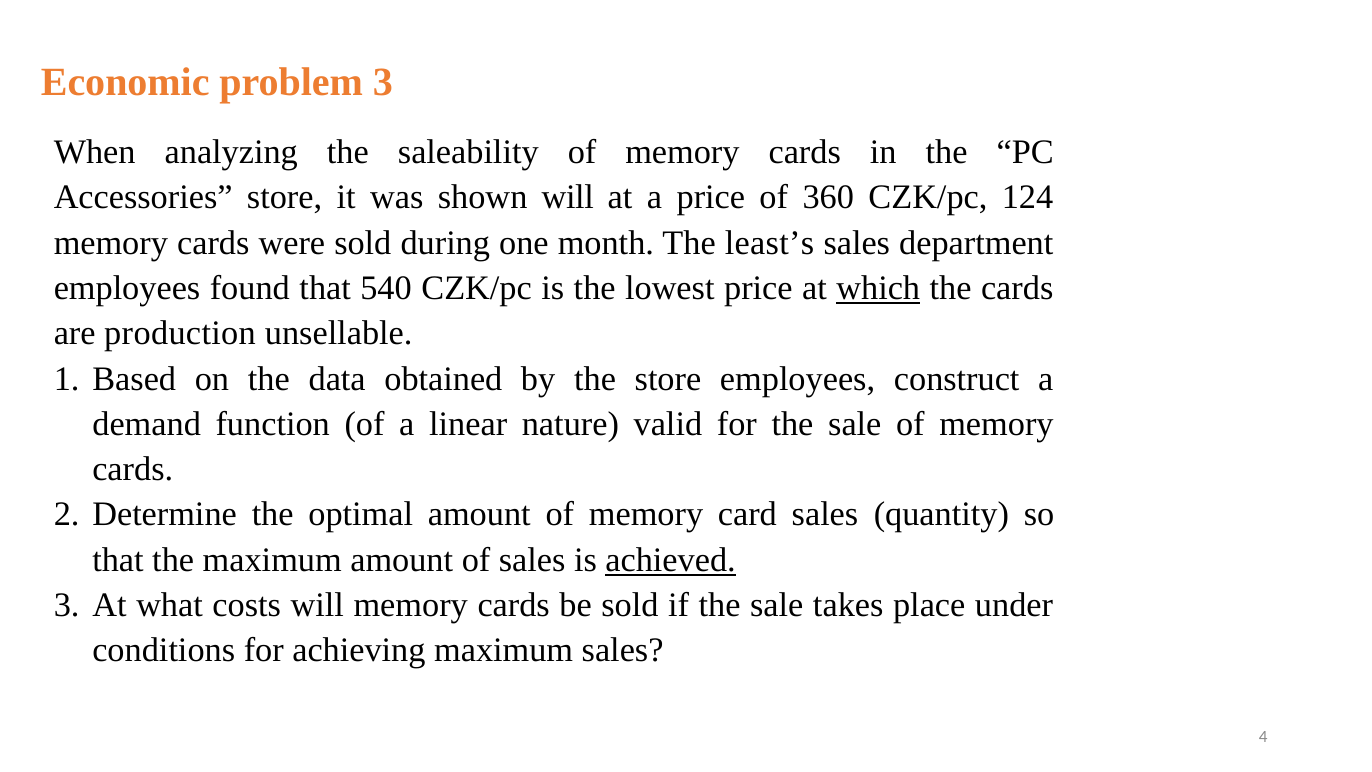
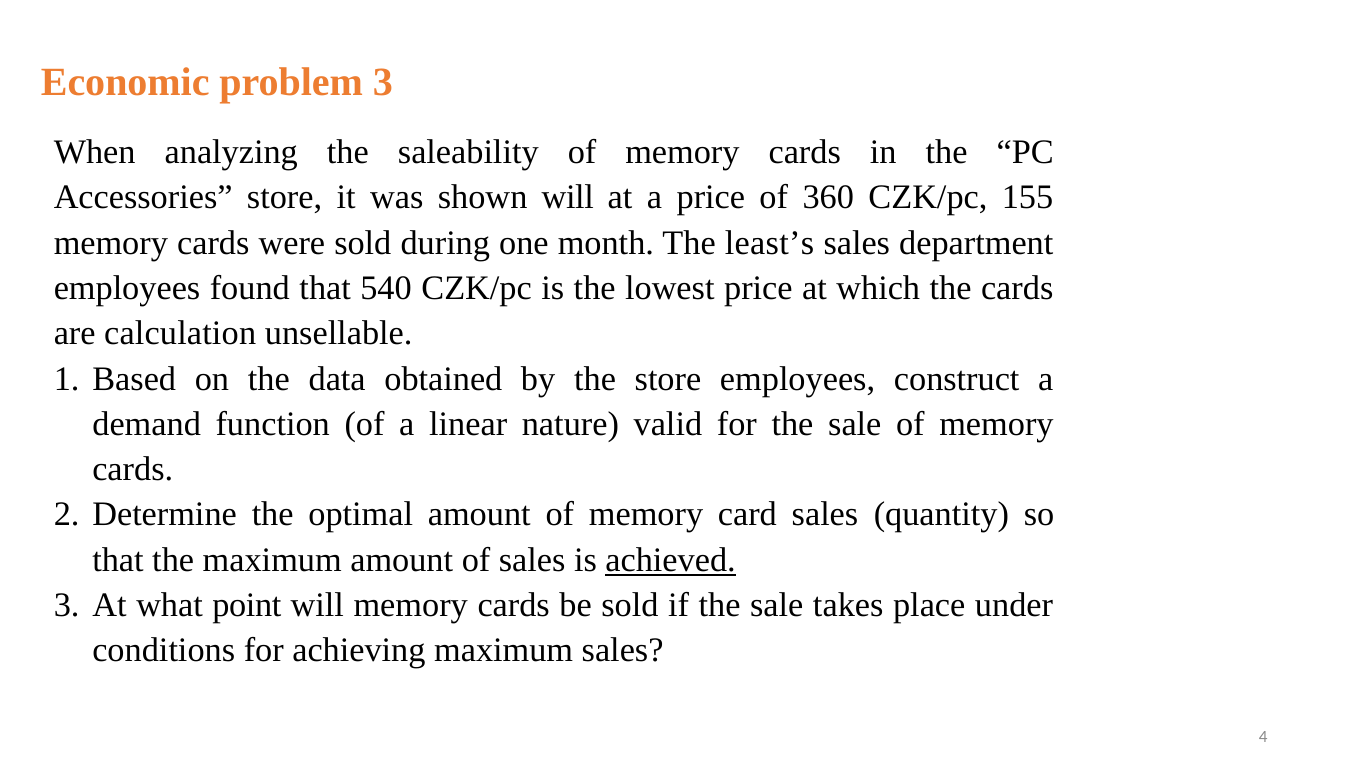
124: 124 -> 155
which underline: present -> none
production: production -> calculation
costs: costs -> point
